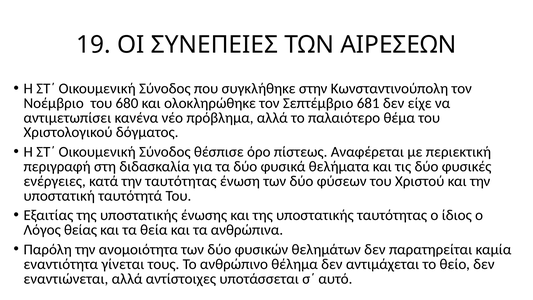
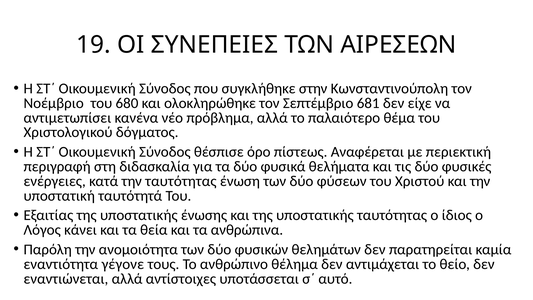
θείας: θείας -> κάνει
γίνεται: γίνεται -> γέγονε
